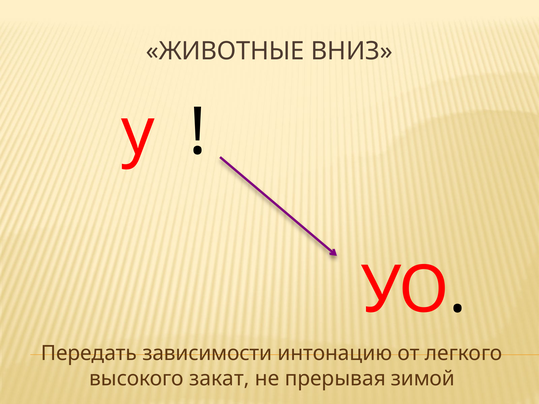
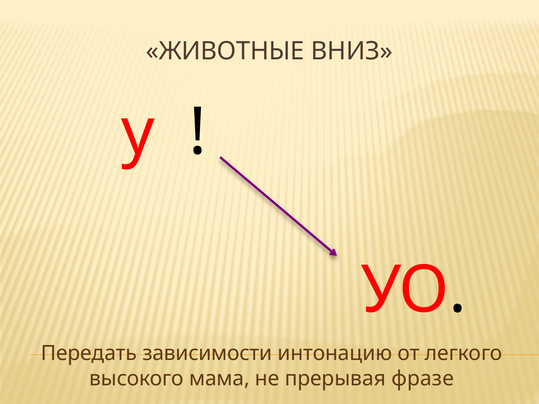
закат: закат -> мама
зимой: зимой -> фразе
